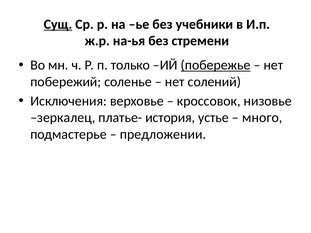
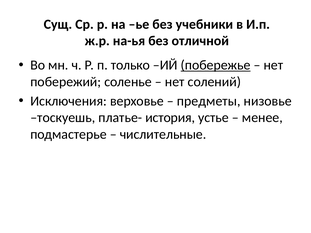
Сущ underline: present -> none
стремени: стремени -> отличной
кроссовок: кроссовок -> предметы
зеркалец: зеркалец -> тоскуешь
много: много -> менее
предложении: предложении -> числительные
